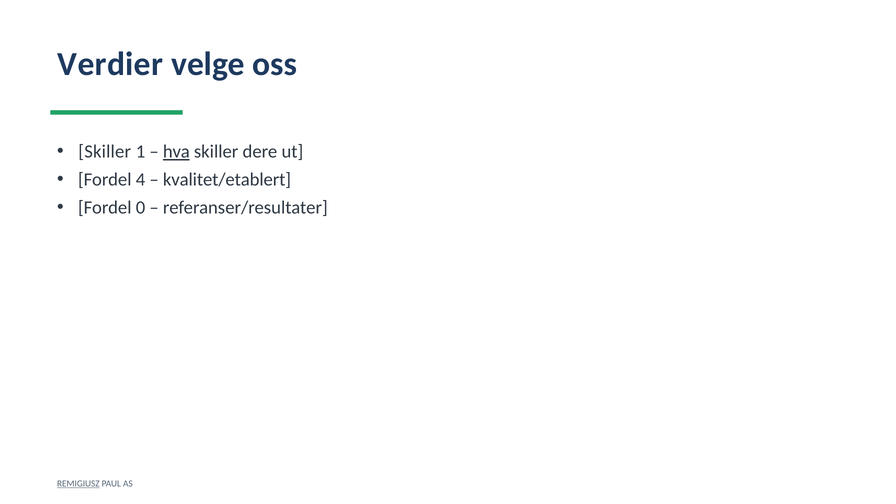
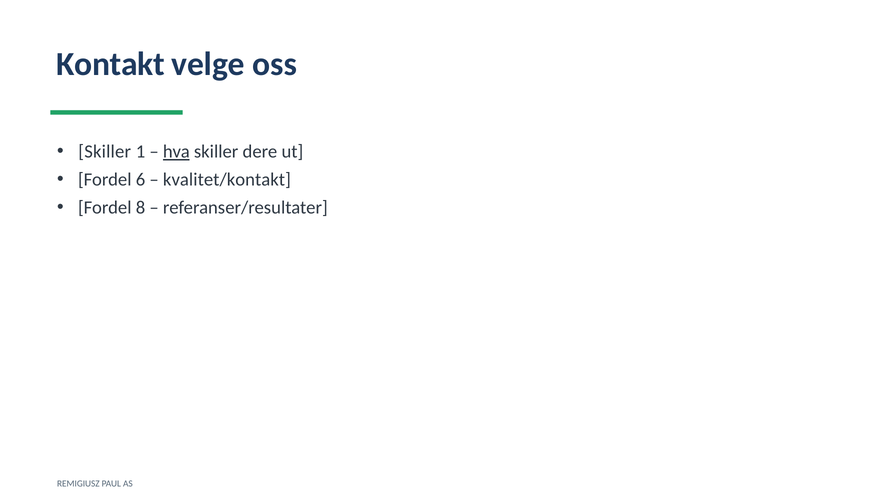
Verdier: Verdier -> Kontakt
4: 4 -> 6
kvalitet/etablert: kvalitet/etablert -> kvalitet/kontakt
0: 0 -> 8
REMIGIUSZ underline: present -> none
